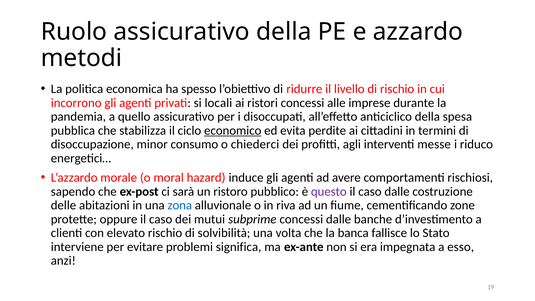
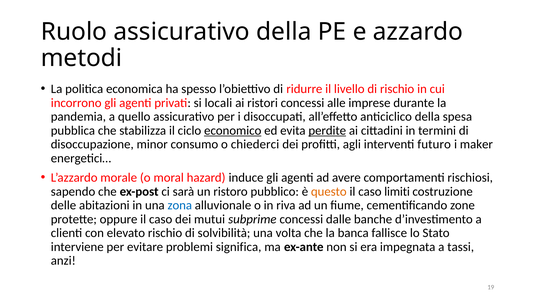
perdite underline: none -> present
messe: messe -> futuro
riduco: riduco -> maker
questo colour: purple -> orange
caso dalle: dalle -> limiti
esso: esso -> tassi
